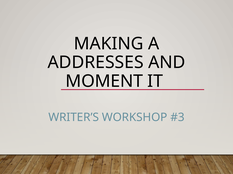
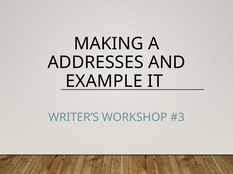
MOMENT: MOMENT -> EXAMPLE
